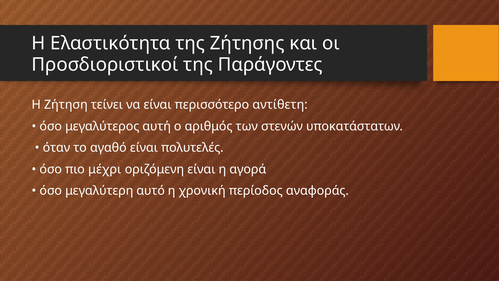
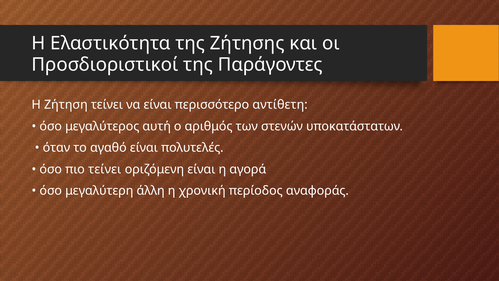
πιο μέχρι: μέχρι -> τείνει
αυτό: αυτό -> άλλη
